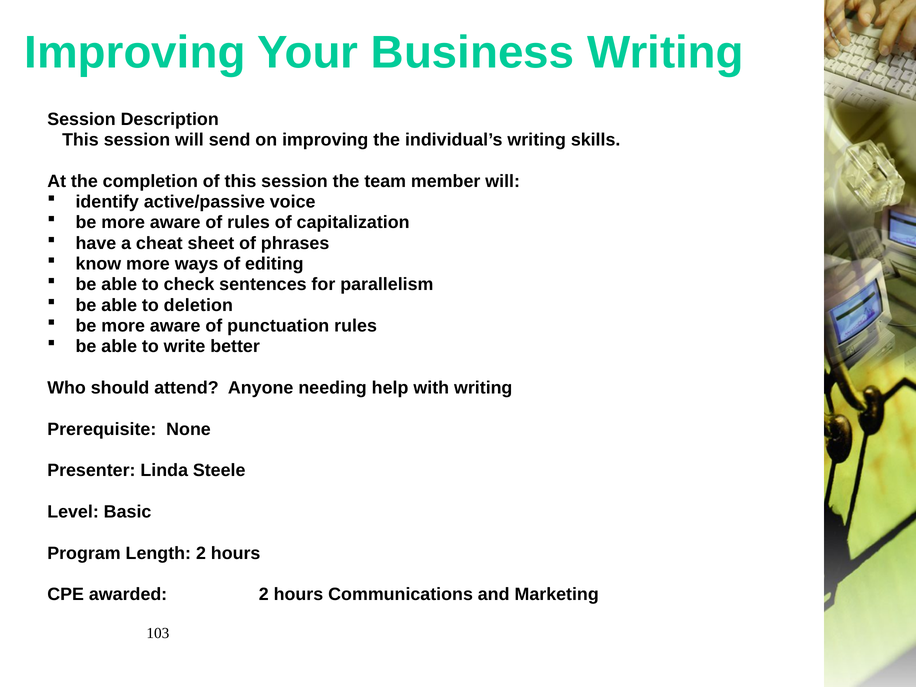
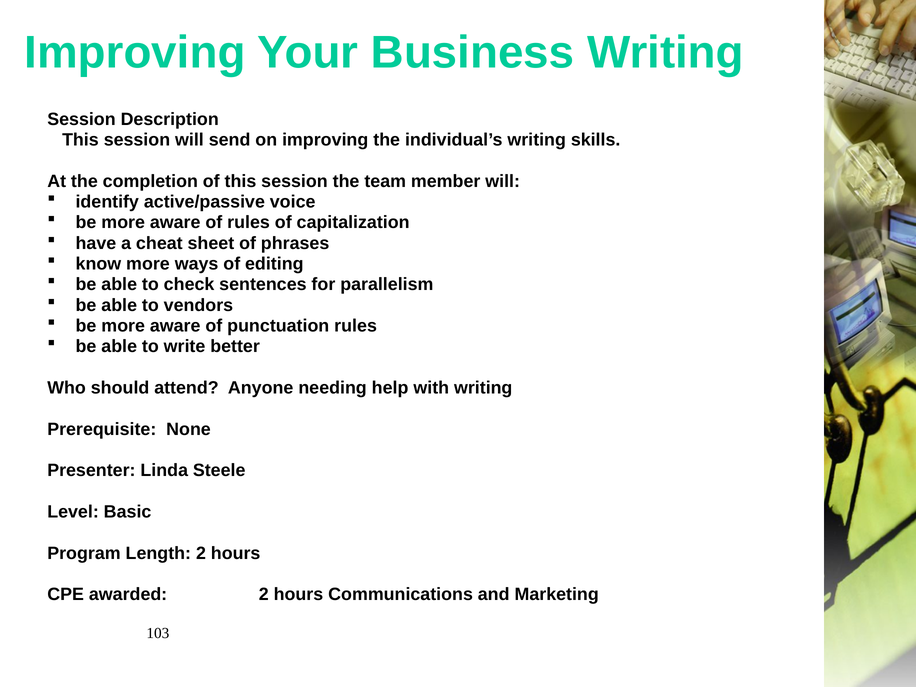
deletion: deletion -> vendors
